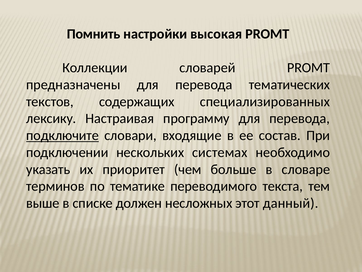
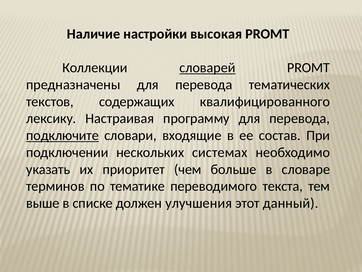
Помнить: Помнить -> Наличие
словарей underline: none -> present
специализированных: специализированных -> квалифицированного
несложных: несложных -> улучшения
